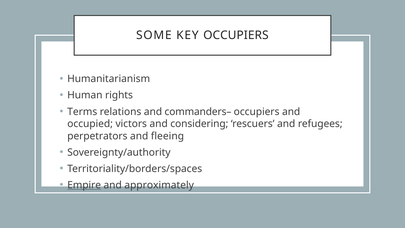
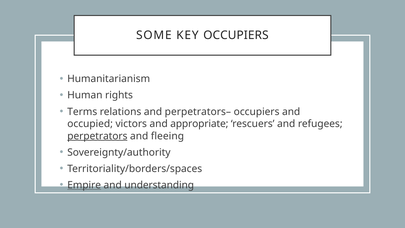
commanders–: commanders– -> perpetrators–
considering: considering -> appropriate
perpetrators underline: none -> present
approximately: approximately -> understanding
